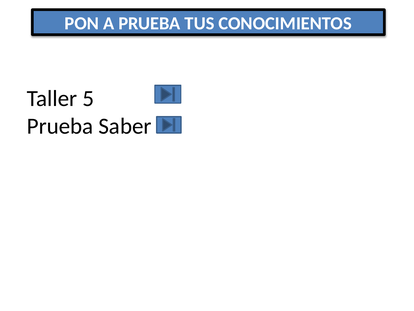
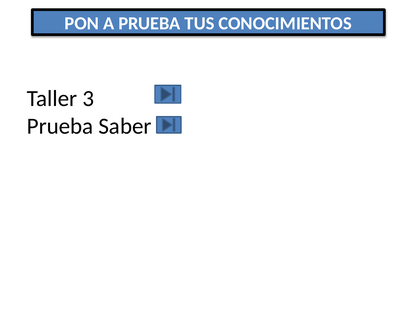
5: 5 -> 3
